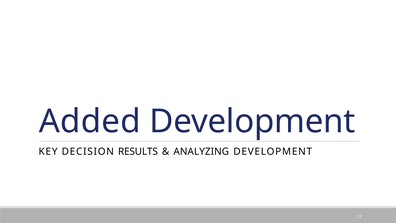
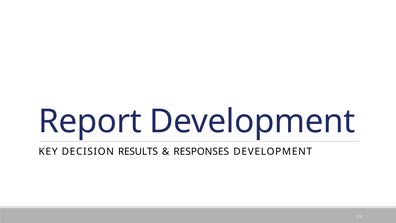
Added: Added -> Report
ANALYZING: ANALYZING -> RESPONSES
